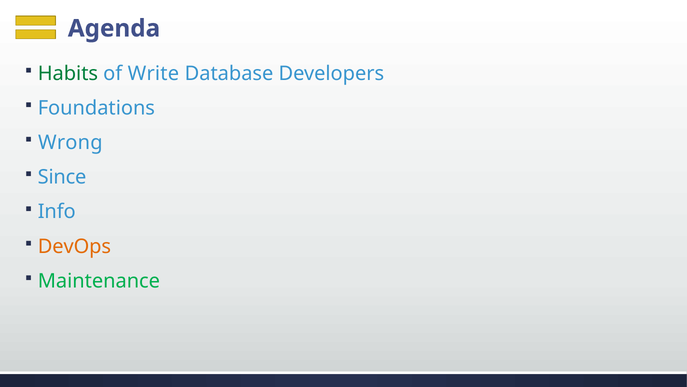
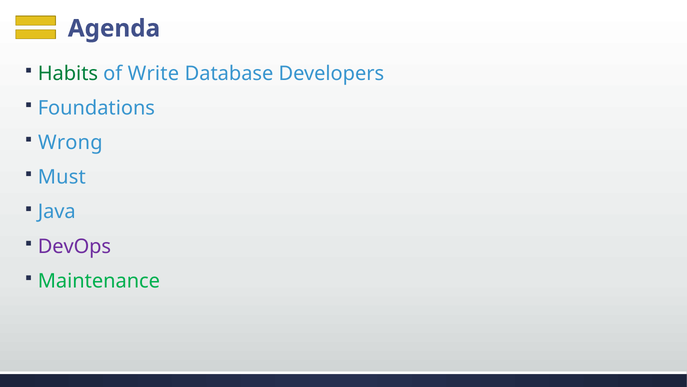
Since: Since -> Must
Info: Info -> Java
DevOps colour: orange -> purple
